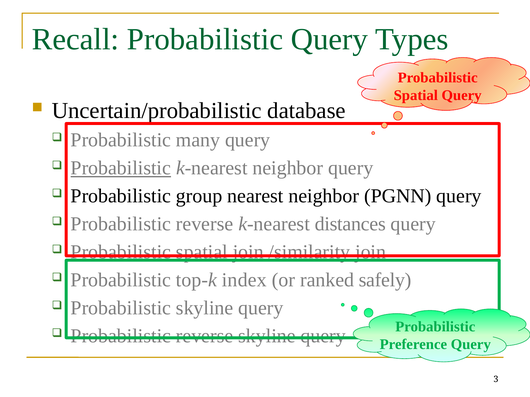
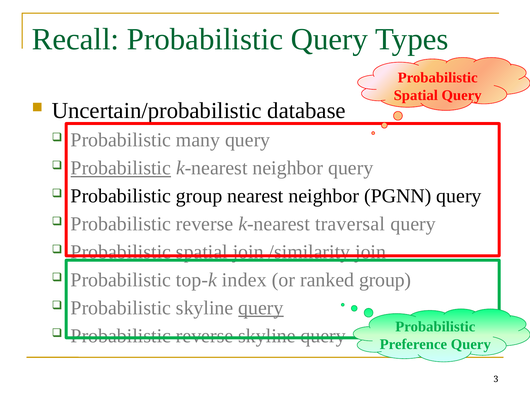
distances: distances -> traversal
ranked safely: safely -> group
query at (261, 308) underline: none -> present
